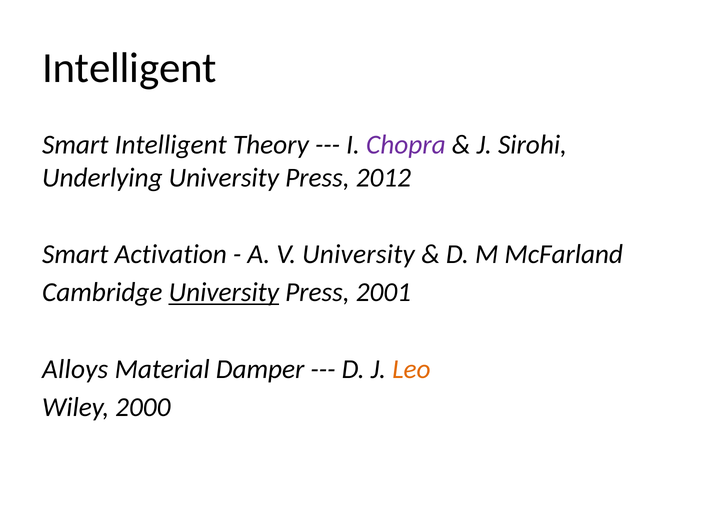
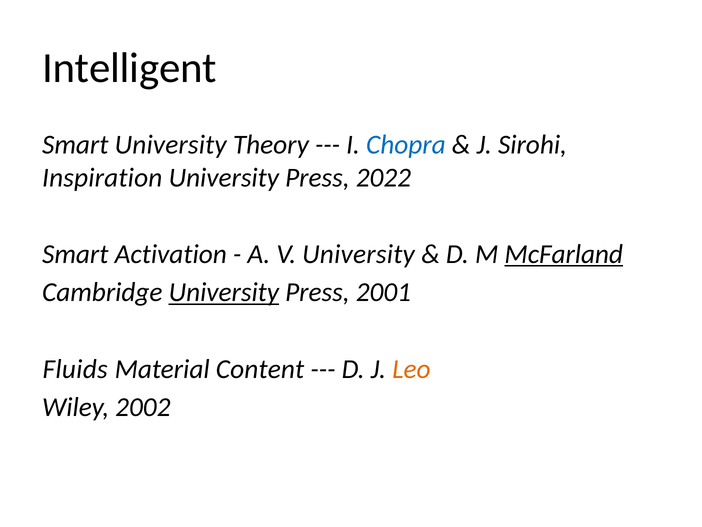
Smart Intelligent: Intelligent -> University
Chopra colour: purple -> blue
Underlying: Underlying -> Inspiration
2012: 2012 -> 2022
McFarland underline: none -> present
Alloys: Alloys -> Fluids
Damper: Damper -> Content
2000: 2000 -> 2002
